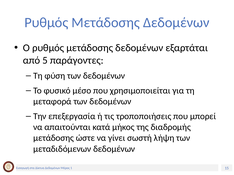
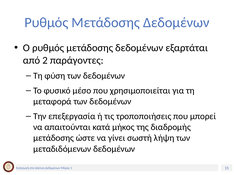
5: 5 -> 2
